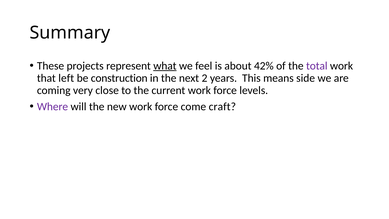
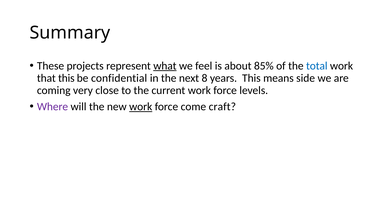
42%: 42% -> 85%
total colour: purple -> blue
that left: left -> this
construction: construction -> confidential
2: 2 -> 8
work at (141, 107) underline: none -> present
